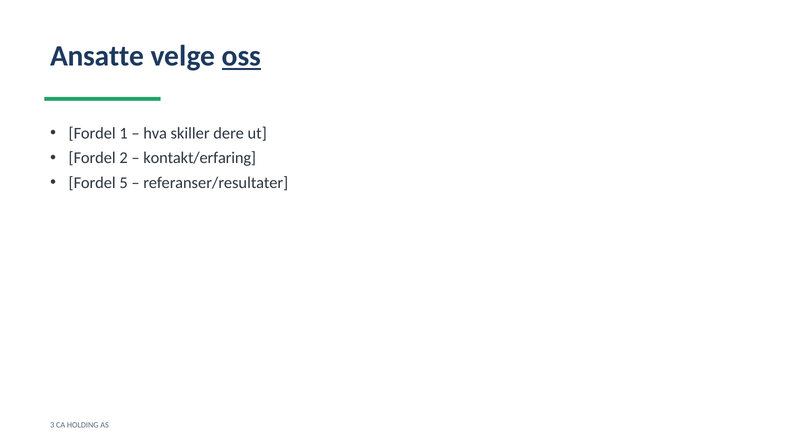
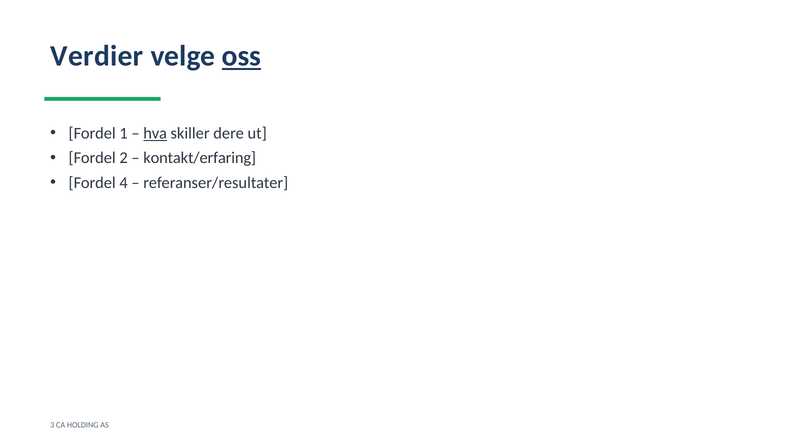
Ansatte: Ansatte -> Verdier
hva underline: none -> present
5: 5 -> 4
